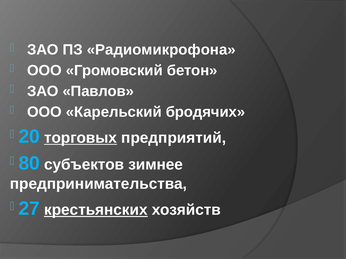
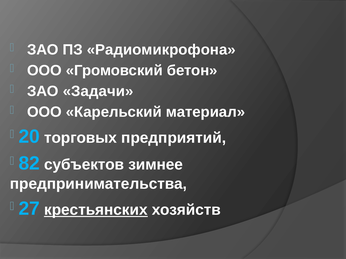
Павлов: Павлов -> Задачи
бродячих: бродячих -> материал
торговых underline: present -> none
80: 80 -> 82
